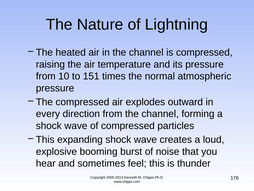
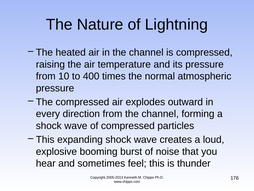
151: 151 -> 400
